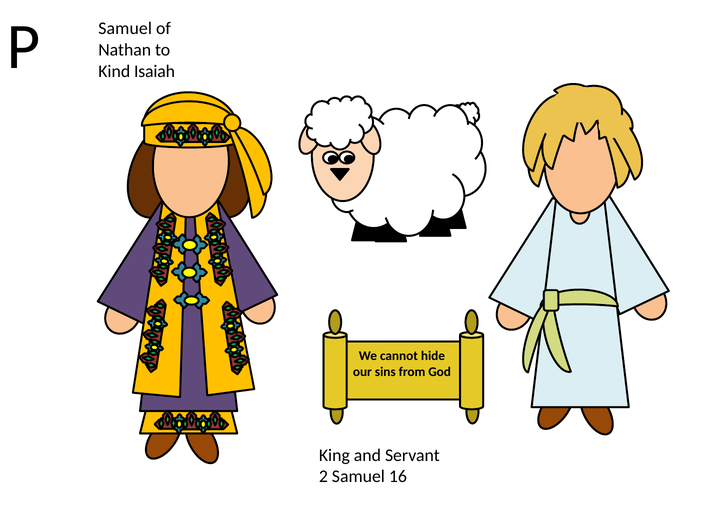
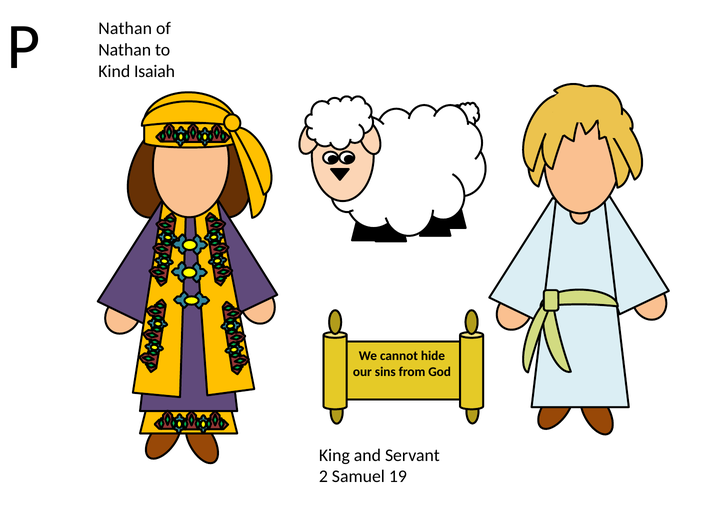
P Samuel: Samuel -> Nathan
16: 16 -> 19
